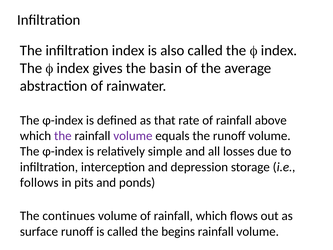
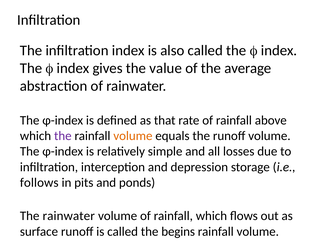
basin: basin -> value
volume at (133, 136) colour: purple -> orange
The continues: continues -> rainwater
